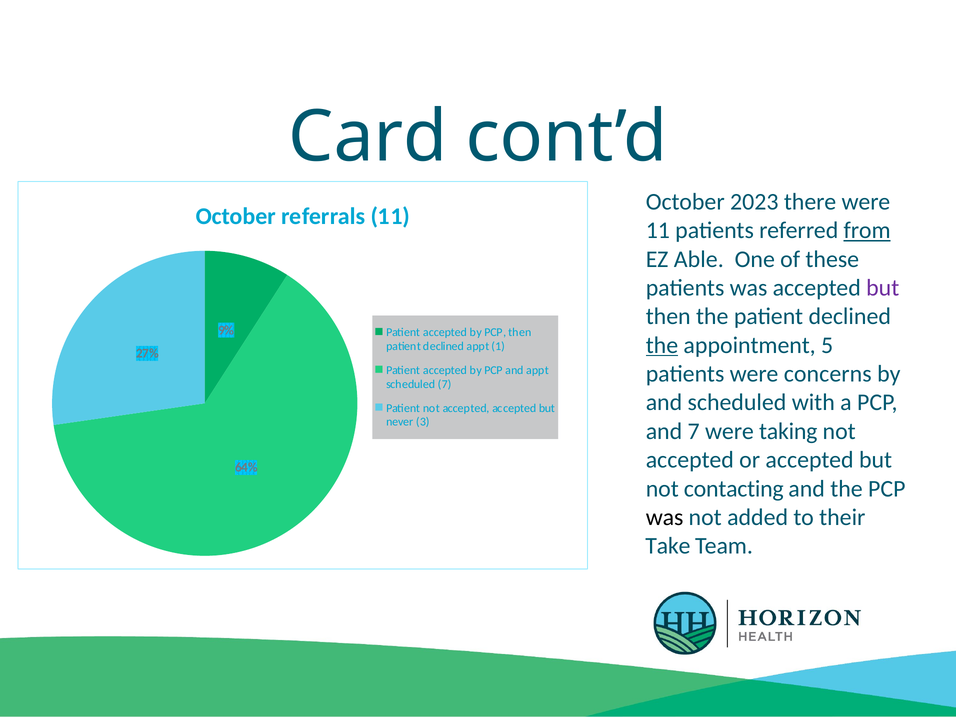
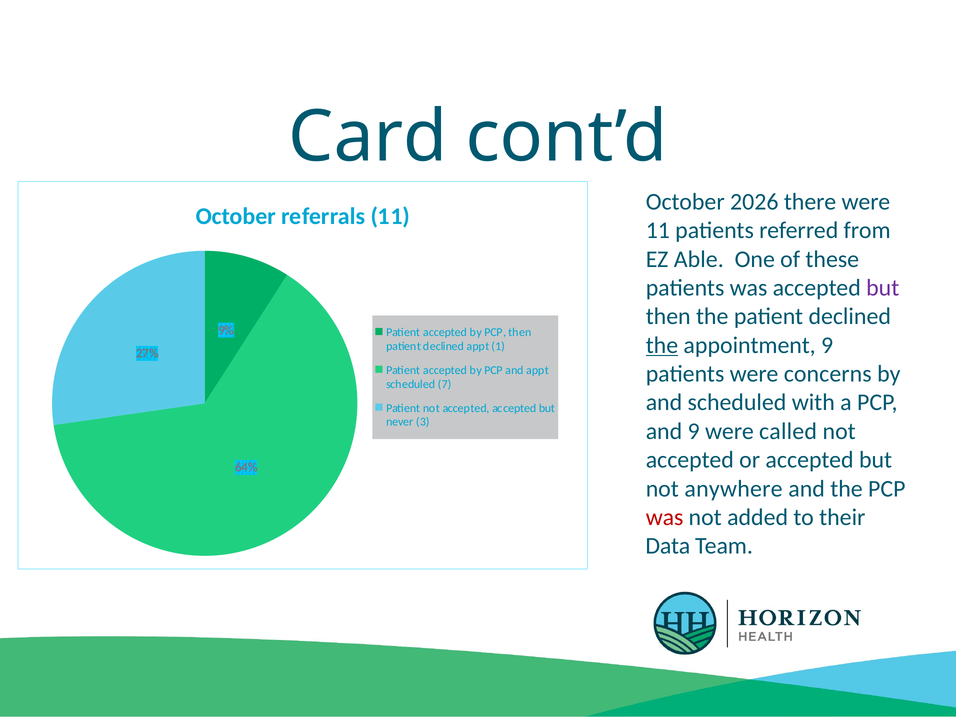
2023: 2023 -> 2026
from underline: present -> none
appointment 5: 5 -> 9
and 7: 7 -> 9
taking: taking -> called
contacting: contacting -> anywhere
was at (665, 517) colour: black -> red
Take: Take -> Data
